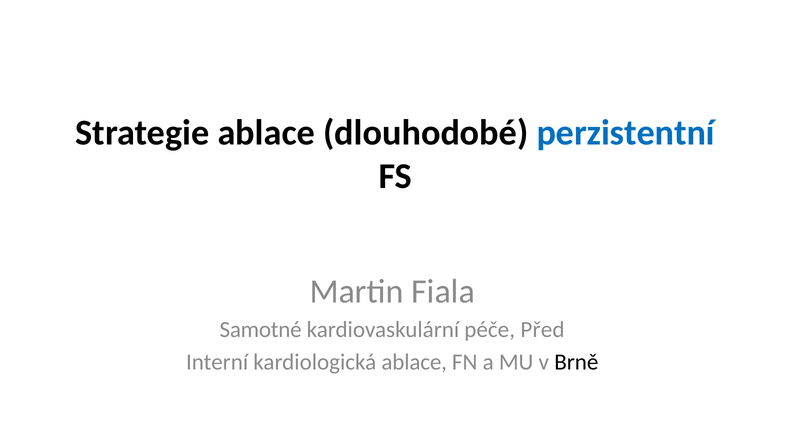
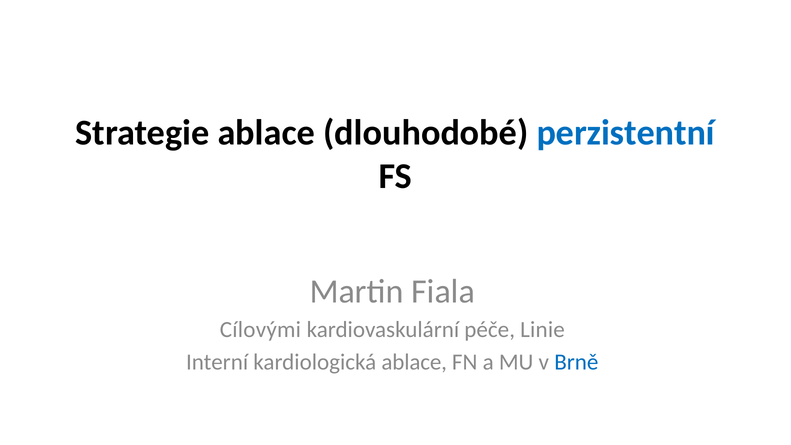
Samotné: Samotné -> Cílovými
Před: Před -> Linie
Brně colour: black -> blue
